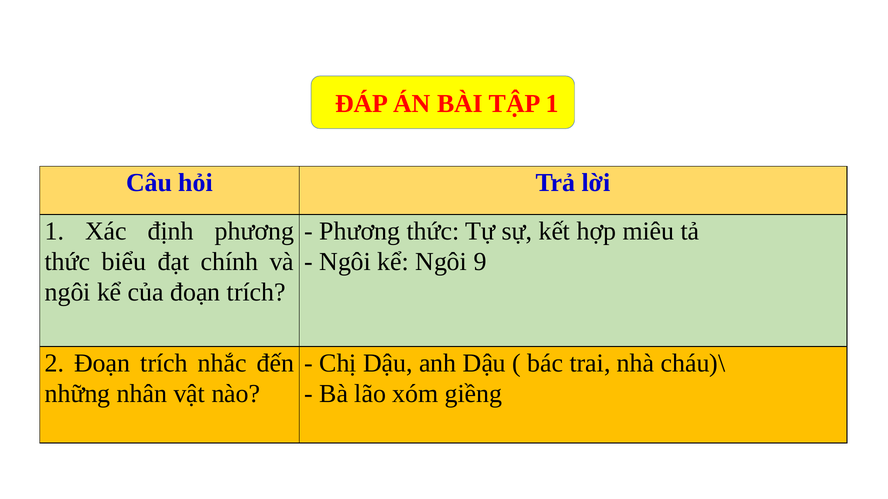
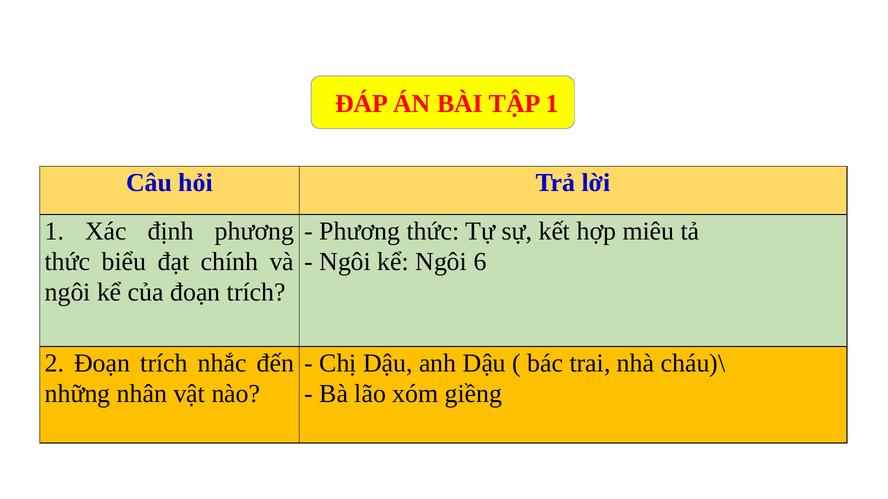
9: 9 -> 6
